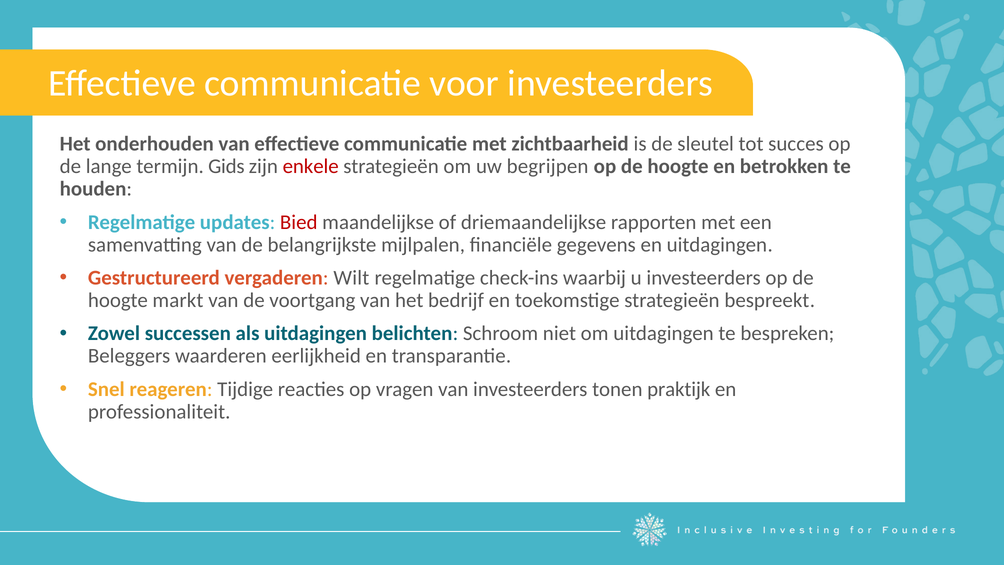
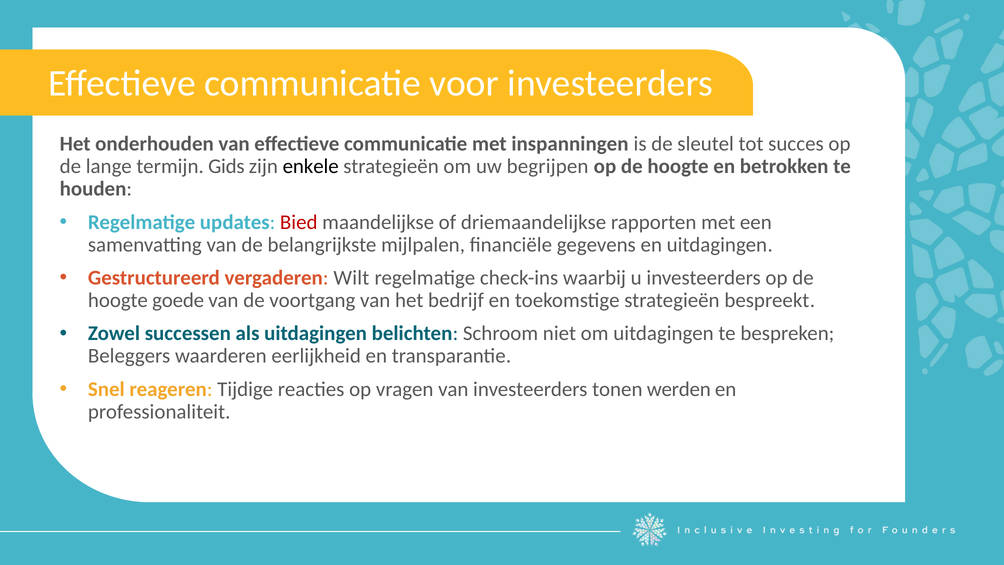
zichtbaarheid: zichtbaarheid -> inspanningen
enkele colour: red -> black
markt: markt -> goede
praktijk: praktijk -> werden
